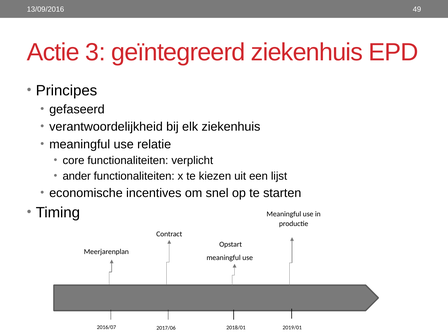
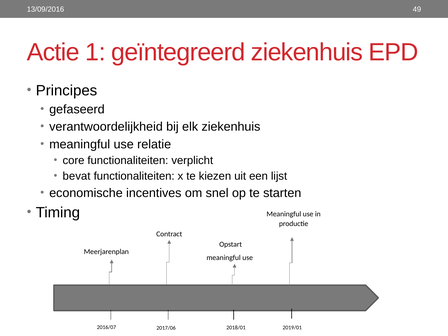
3: 3 -> 1
ander: ander -> bevat
